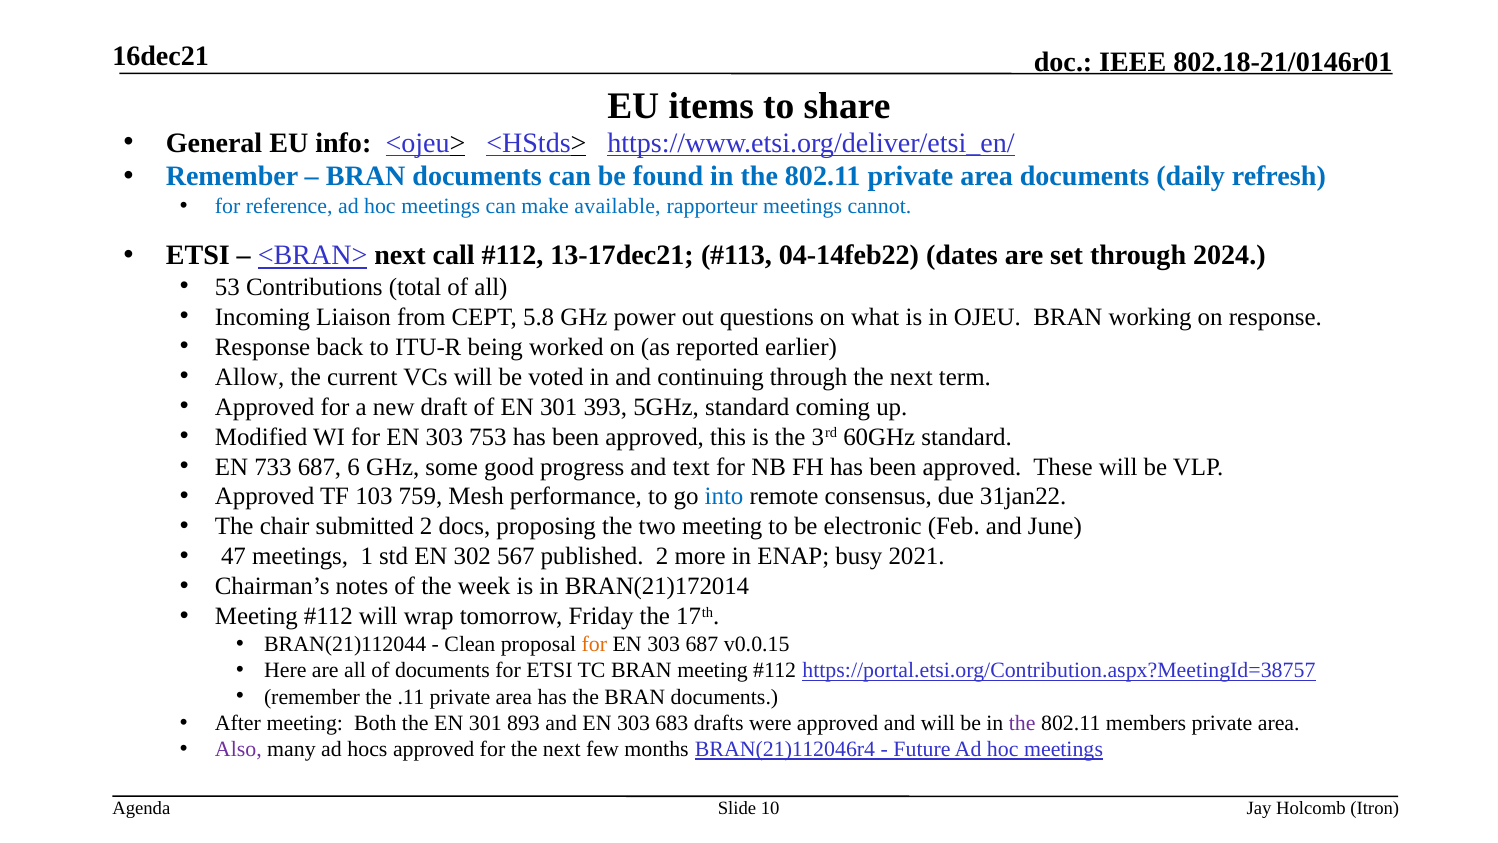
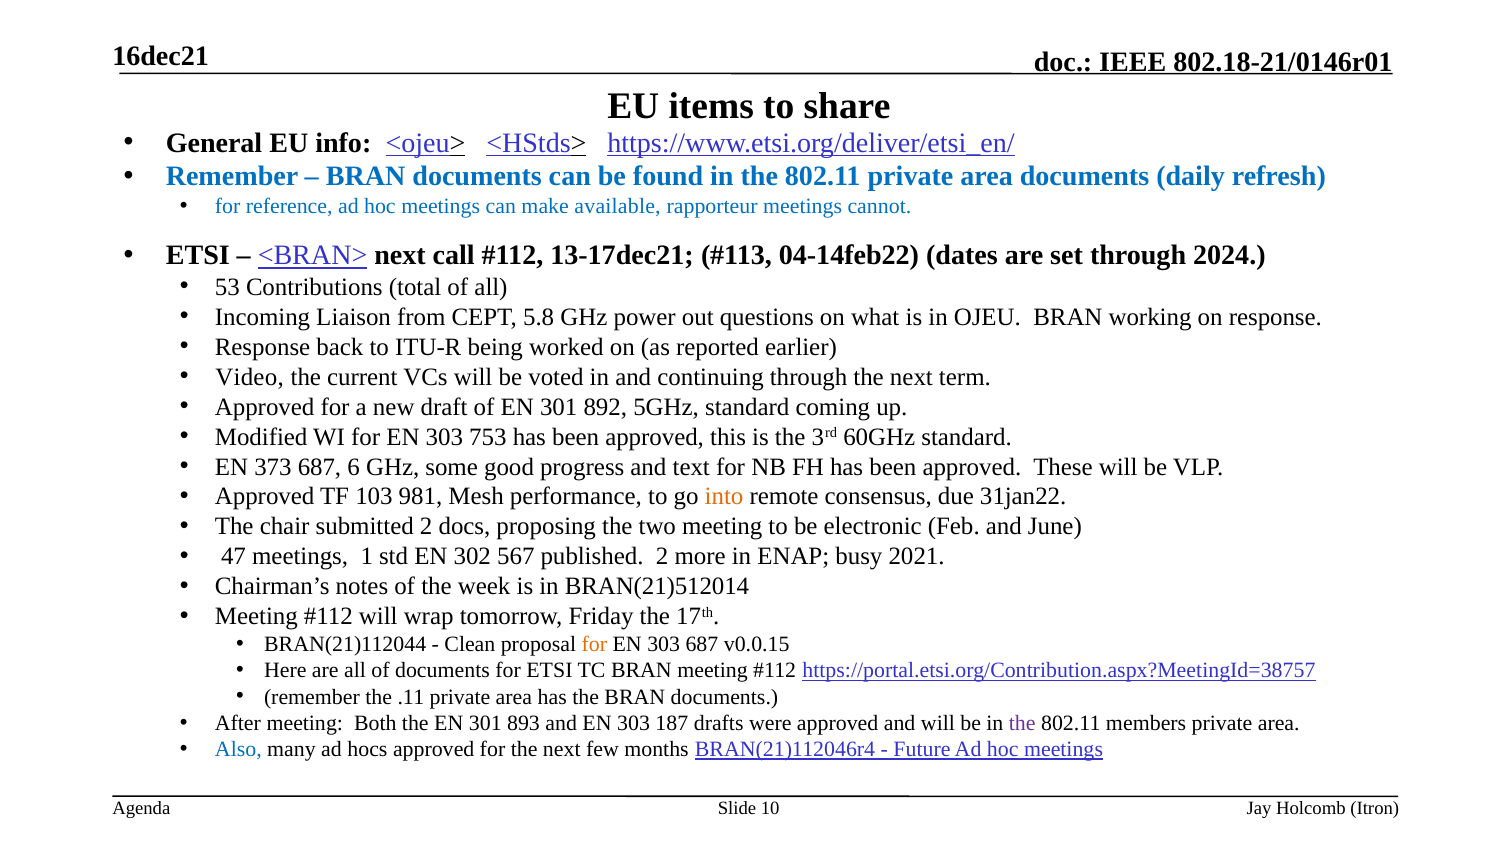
Allow: Allow -> Video
393: 393 -> 892
733: 733 -> 373
759: 759 -> 981
into colour: blue -> orange
BRAN(21)172014: BRAN(21)172014 -> BRAN(21)512014
683: 683 -> 187
Also colour: purple -> blue
